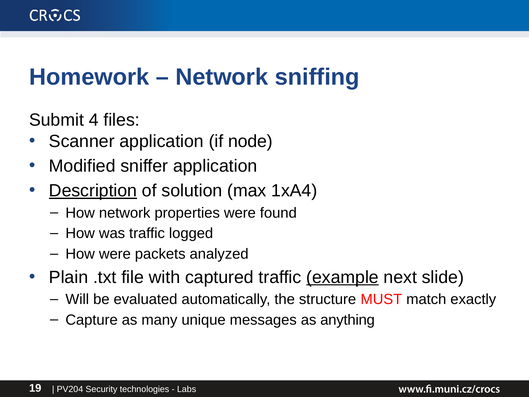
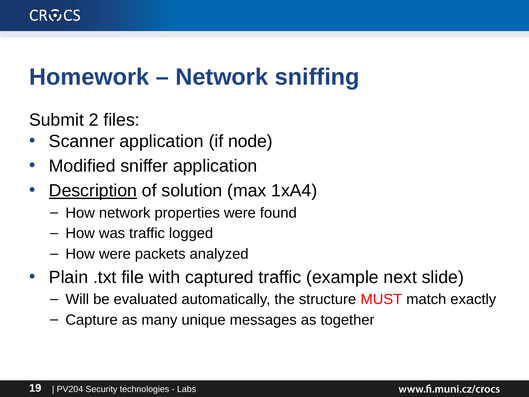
4: 4 -> 2
example underline: present -> none
anything: anything -> together
